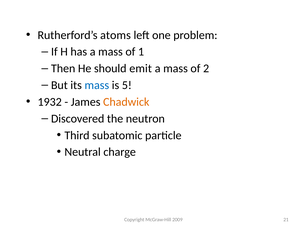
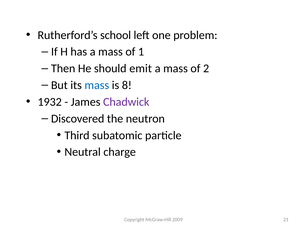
atoms: atoms -> school
5: 5 -> 8
Chadwick colour: orange -> purple
